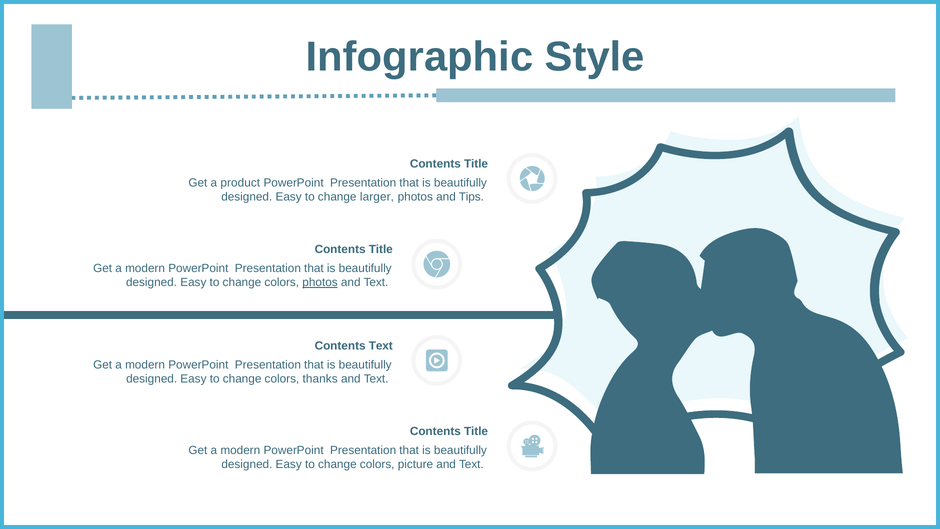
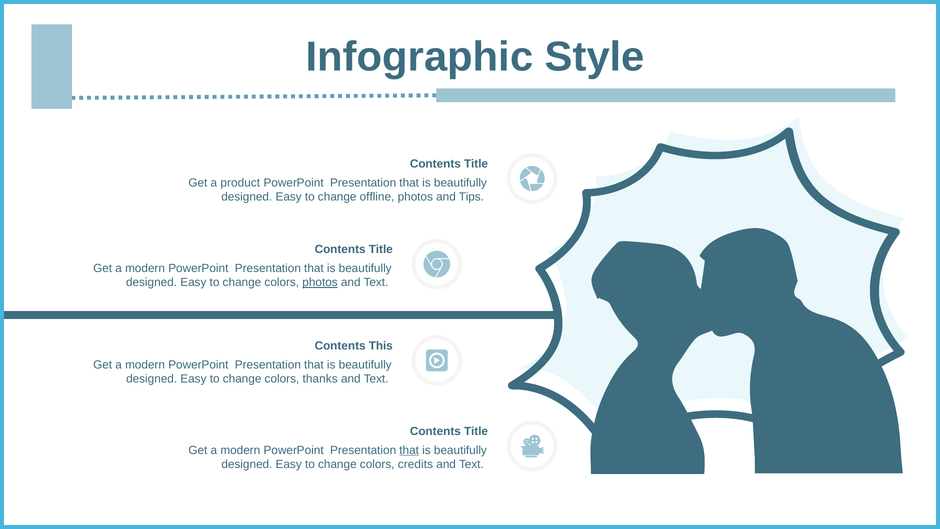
larger: larger -> offline
Contents Text: Text -> This
that at (409, 450) underline: none -> present
picture: picture -> credits
